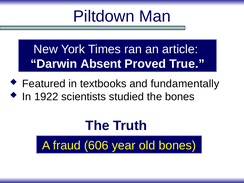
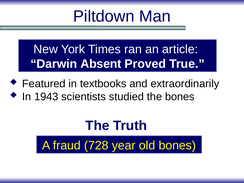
fundamentally: fundamentally -> extraordinarily
1922: 1922 -> 1943
606: 606 -> 728
